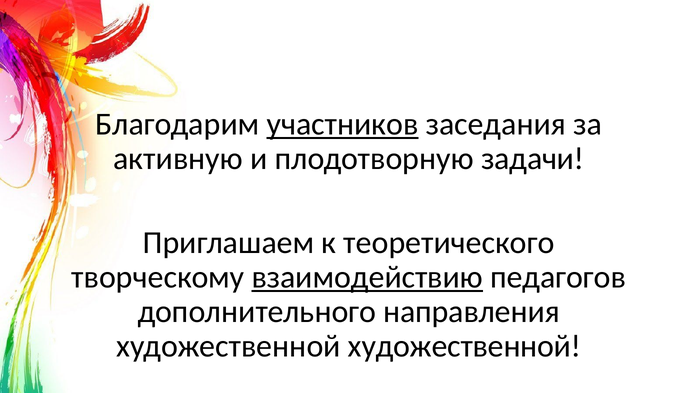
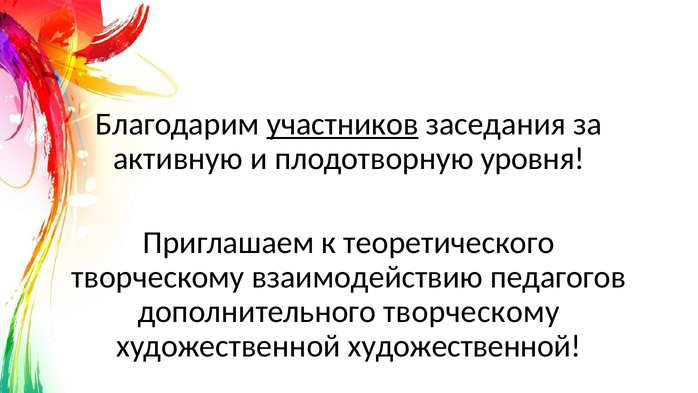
задачи: задачи -> уровня
взаимодействию underline: present -> none
дополнительного направления: направления -> творческому
